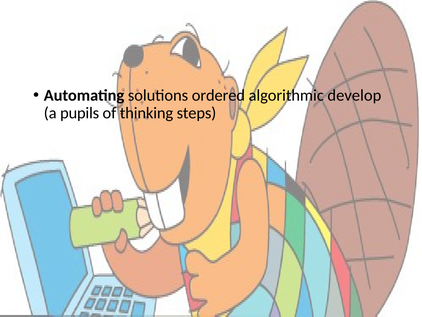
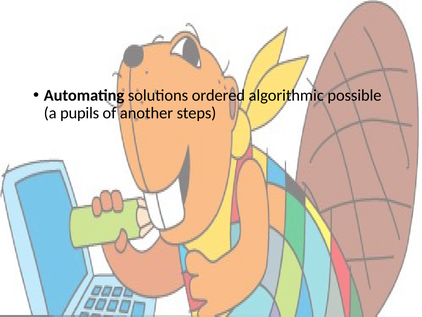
develop: develop -> possible
thinking: thinking -> another
